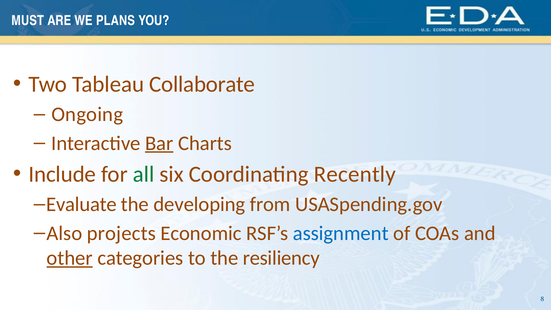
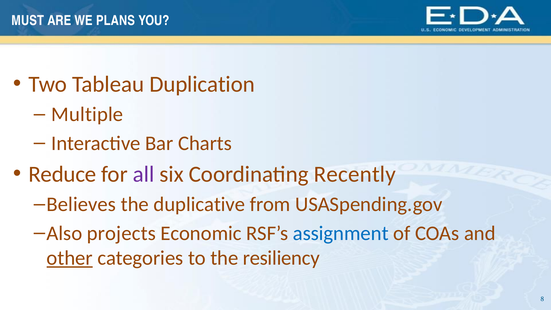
Collaborate: Collaborate -> Duplication
Ongoing: Ongoing -> Multiple
Bar underline: present -> none
Include: Include -> Reduce
all colour: green -> purple
Evaluate: Evaluate -> Believes
developing: developing -> duplicative
